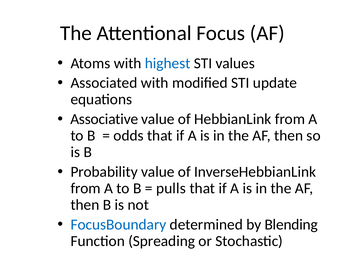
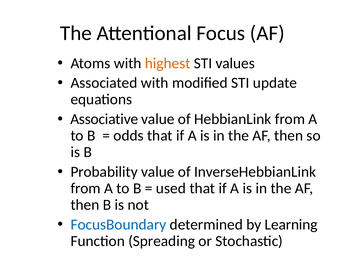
highest colour: blue -> orange
pulls: pulls -> used
Blending: Blending -> Learning
